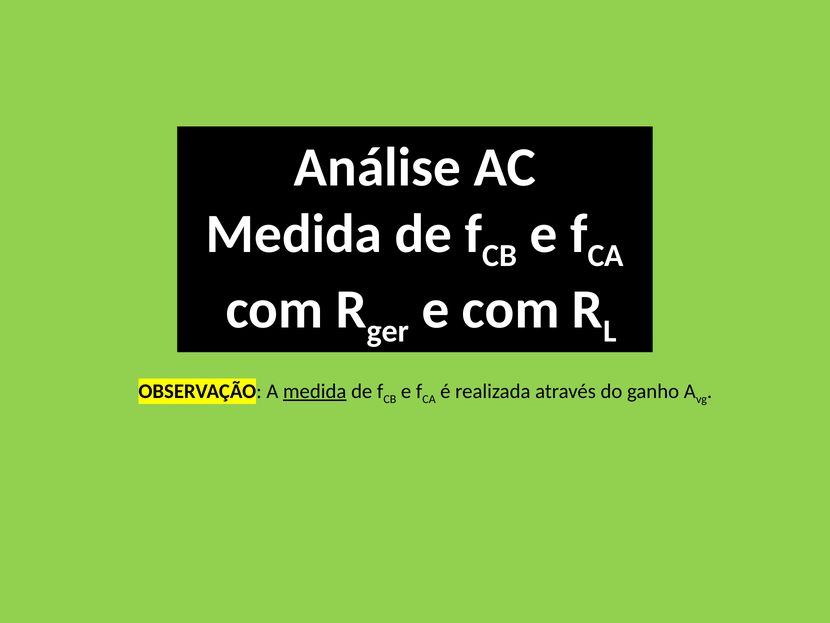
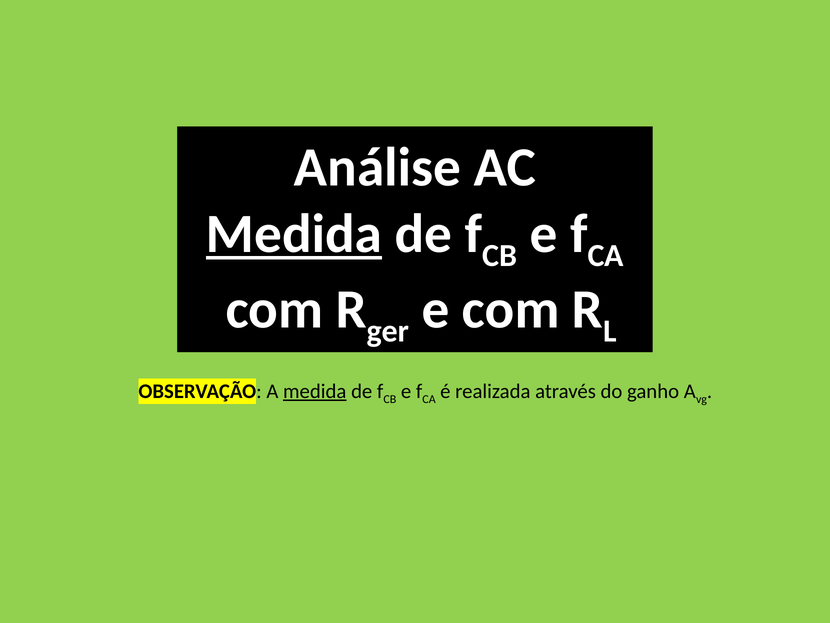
Medida at (294, 234) underline: none -> present
